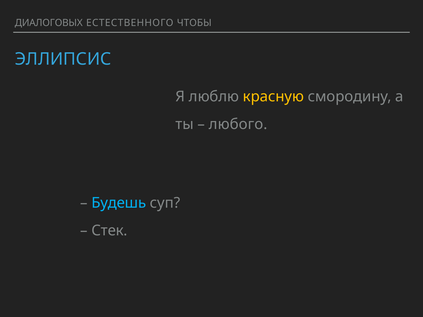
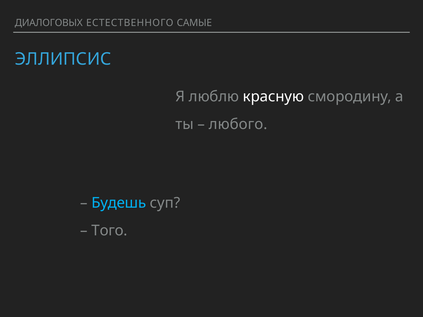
ЧТОБЫ: ЧТОБЫ -> САМЫЕ
красную colour: yellow -> white
Стек: Стек -> Того
